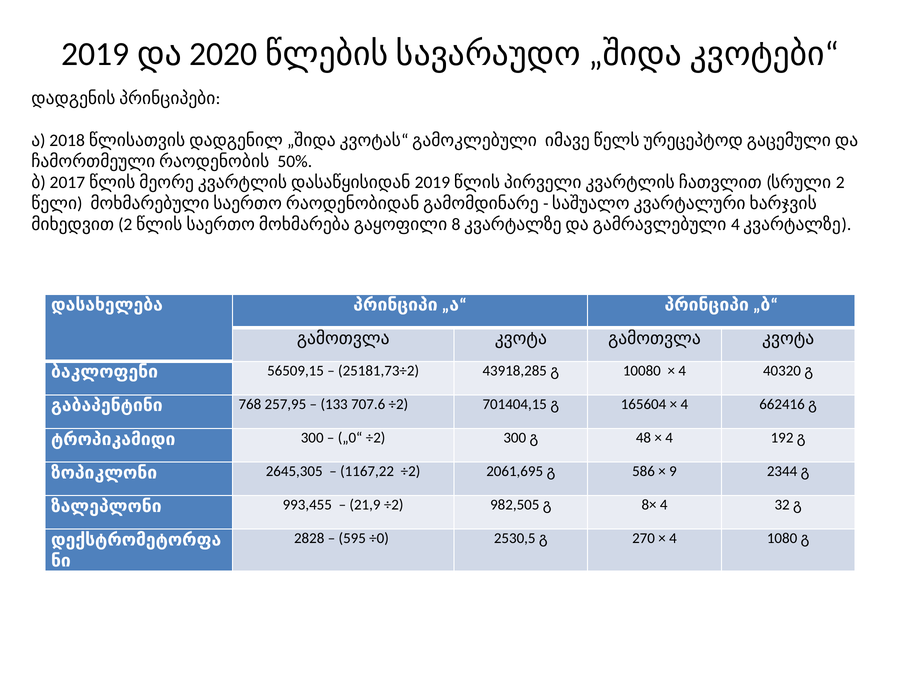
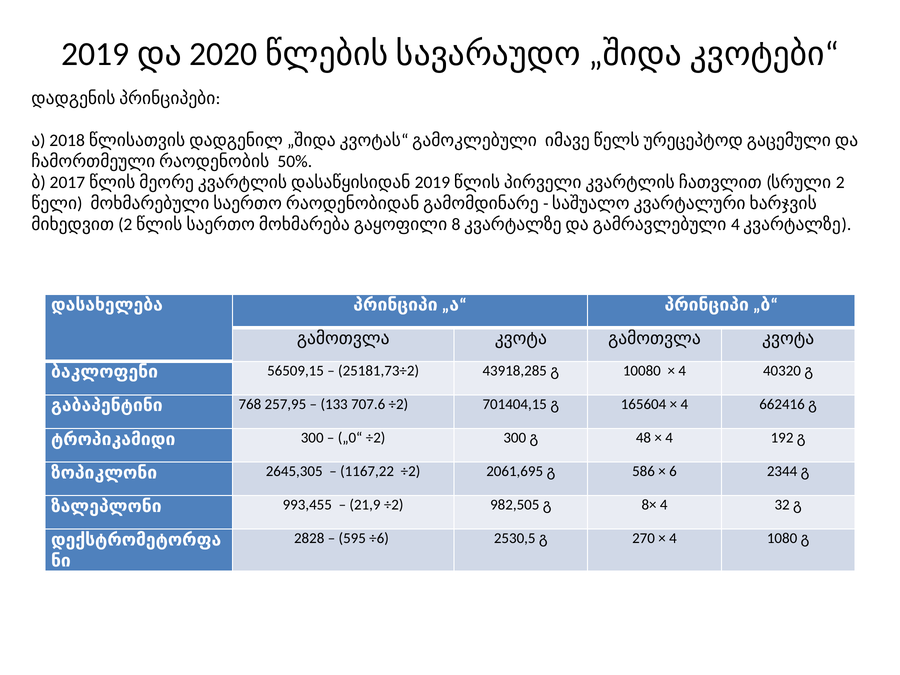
9: 9 -> 6
÷0: ÷0 -> ÷6
